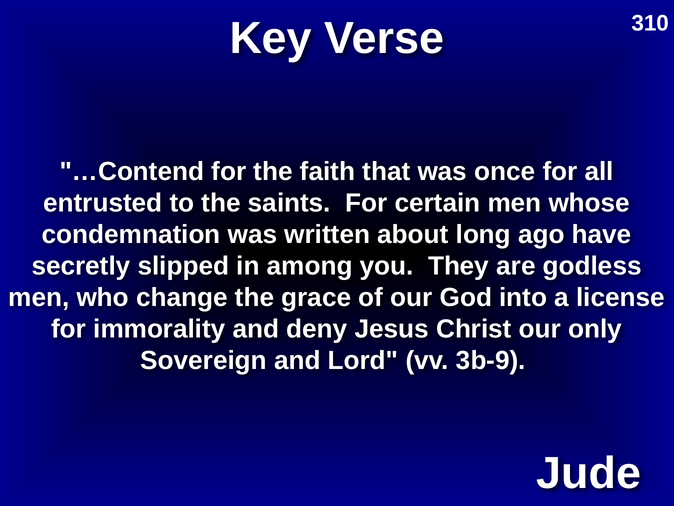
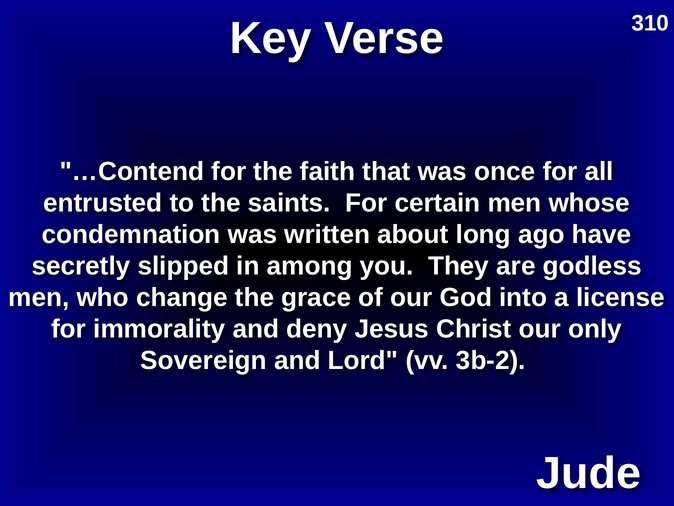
3b-9: 3b-9 -> 3b-2
